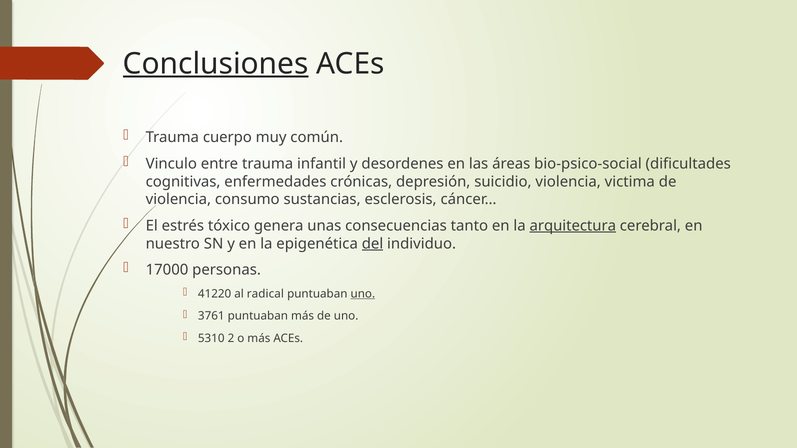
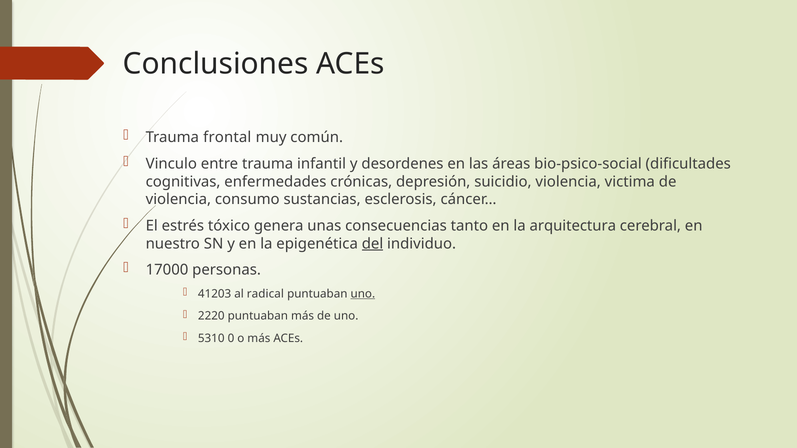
Conclusiones underline: present -> none
cuerpo: cuerpo -> frontal
arquitectura underline: present -> none
41220: 41220 -> 41203
3761: 3761 -> 2220
2: 2 -> 0
